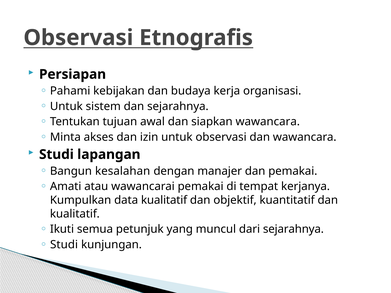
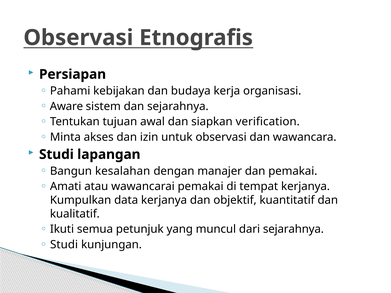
Untuk at (66, 106): Untuk -> Aware
siapkan wawancara: wawancara -> verification
data kualitatif: kualitatif -> kerjanya
